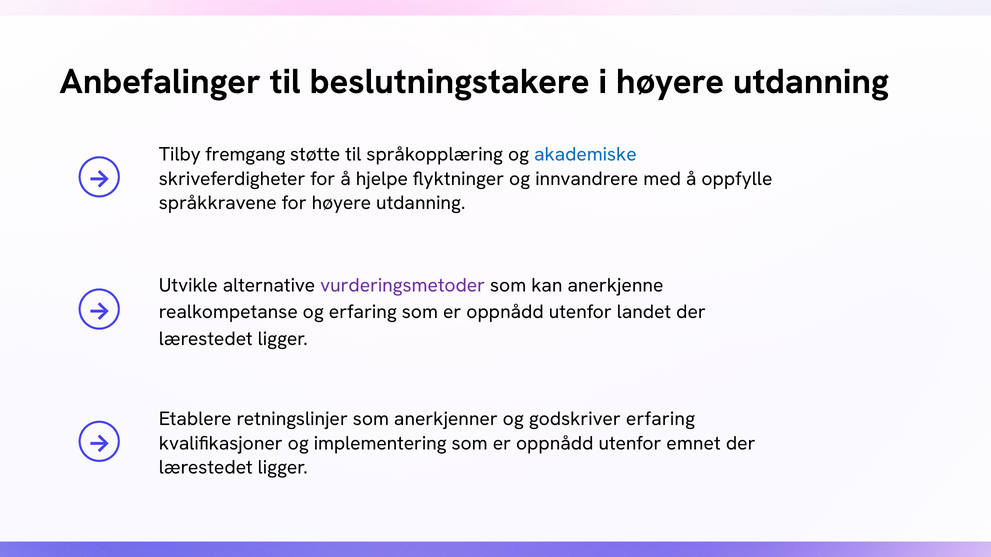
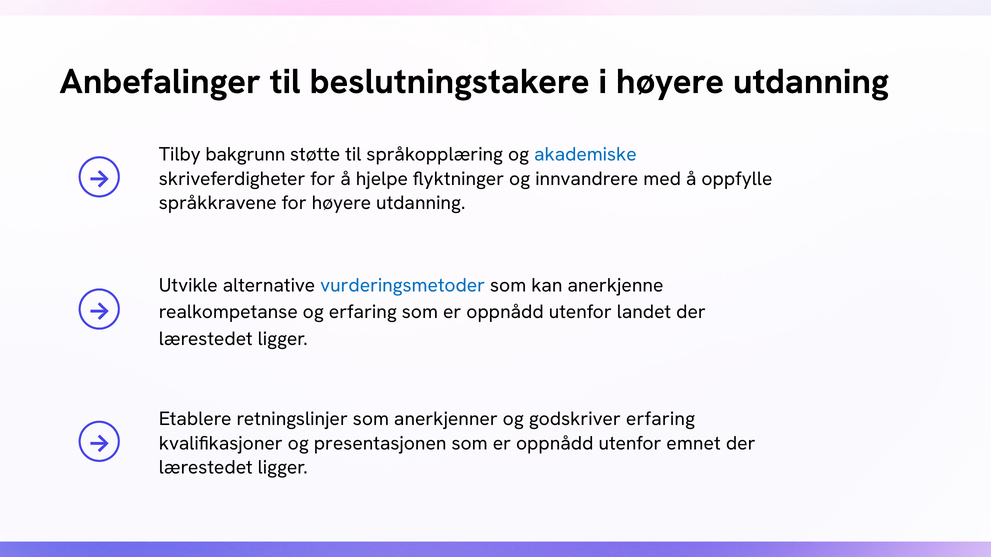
fremgang: fremgang -> bakgrunn
vurderingsmetoder colour: purple -> blue
implementering: implementering -> presentasjonen
